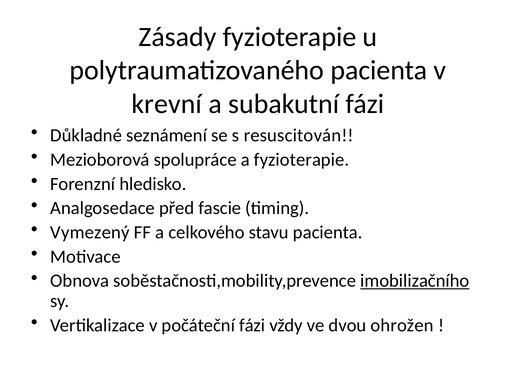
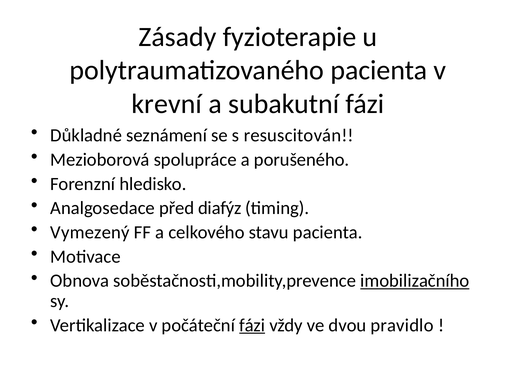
a fyzioterapie: fyzioterapie -> porušeného
fascie: fascie -> diafýz
fázi at (252, 325) underline: none -> present
ohrožen: ohrožen -> pravidlo
